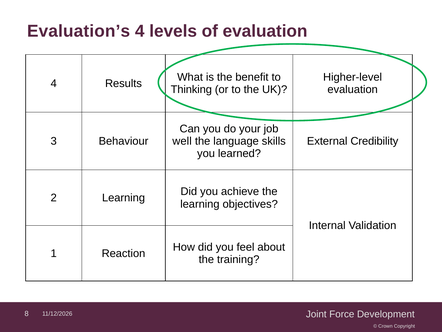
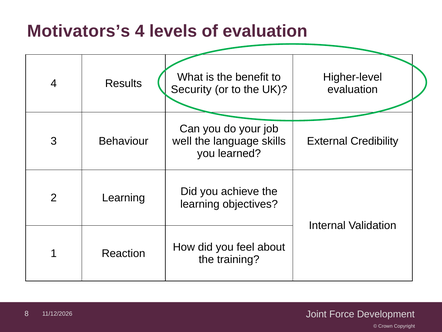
Evaluation’s: Evaluation’s -> Motivators’s
Thinking: Thinking -> Security
